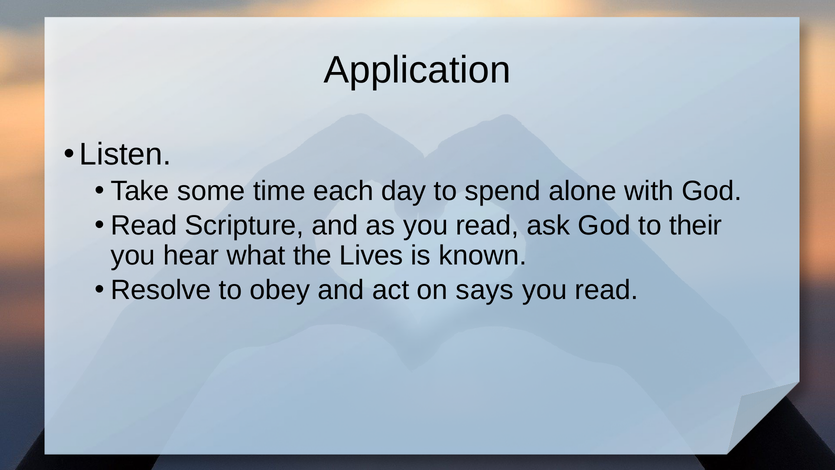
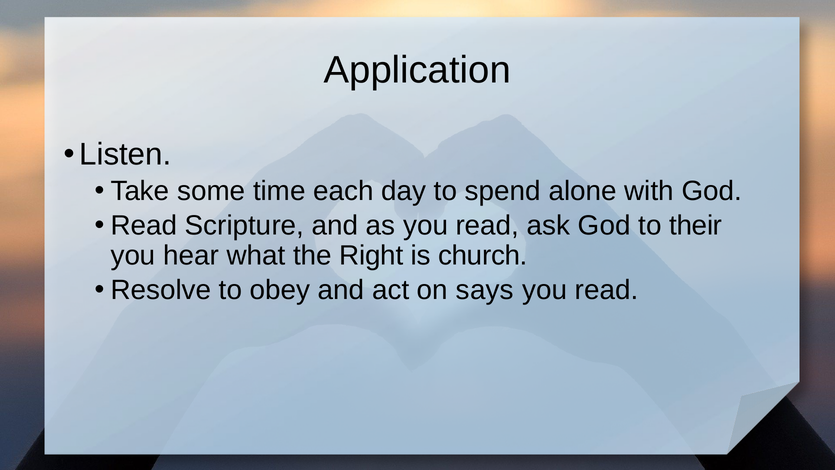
Lives: Lives -> Right
known: known -> church
